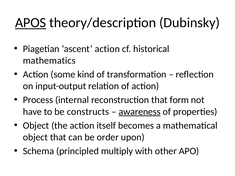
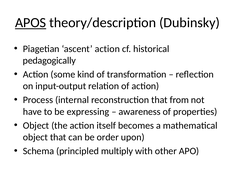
mathematics: mathematics -> pedagogically
form: form -> from
constructs: constructs -> expressing
awareness underline: present -> none
